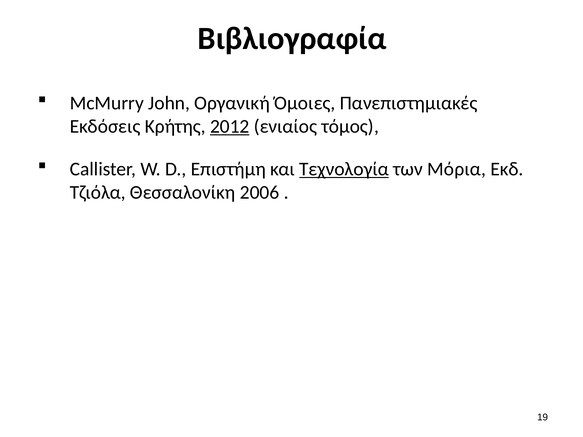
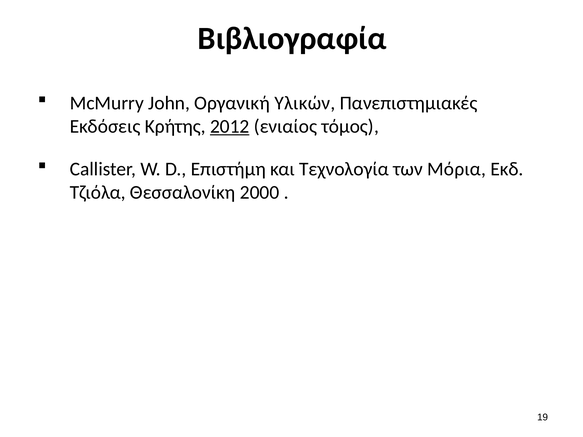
Όμοιες: Όμοιες -> Υλικών
Τεχνολογία underline: present -> none
2006: 2006 -> 2000
